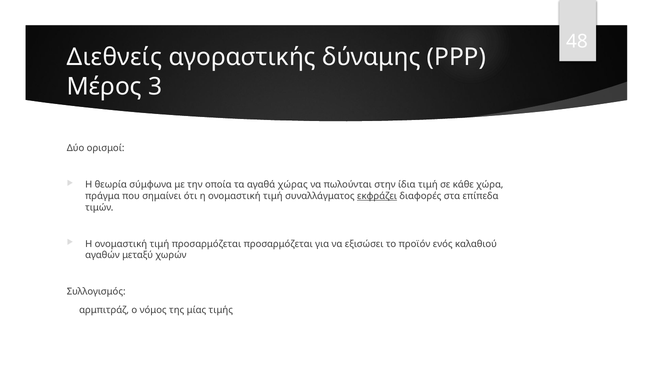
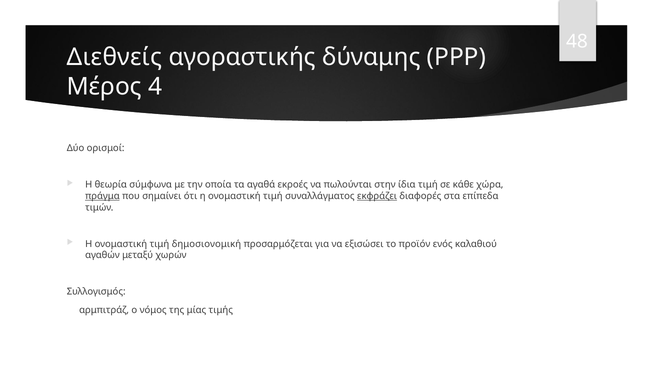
3: 3 -> 4
χώρας: χώρας -> εκροές
πράγμα underline: none -> present
τιμή προσαρμόζεται: προσαρμόζεται -> δημοσιονομική
